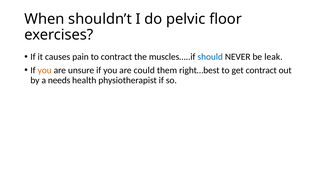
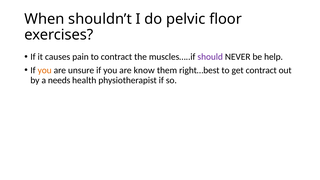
should colour: blue -> purple
leak: leak -> help
could: could -> know
